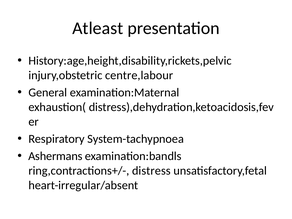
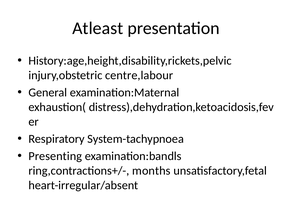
Ashermans: Ashermans -> Presenting
distress: distress -> months
